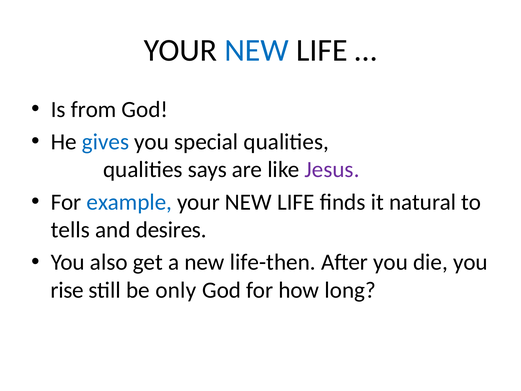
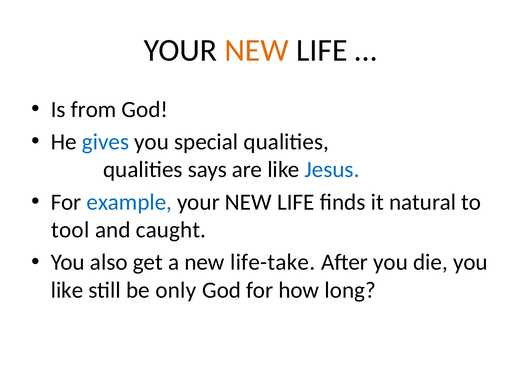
NEW at (257, 50) colour: blue -> orange
Jesus colour: purple -> blue
tells: tells -> tool
desires: desires -> caught
life-then: life-then -> life-take
rise at (67, 290): rise -> like
